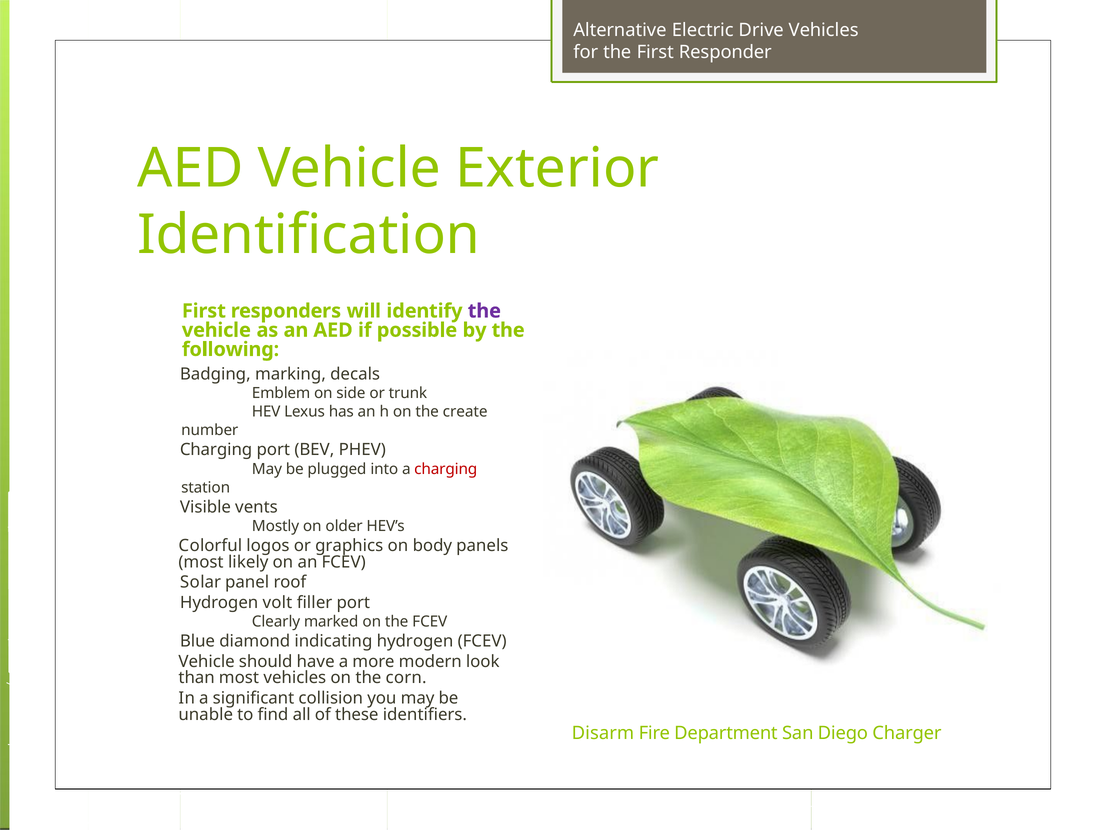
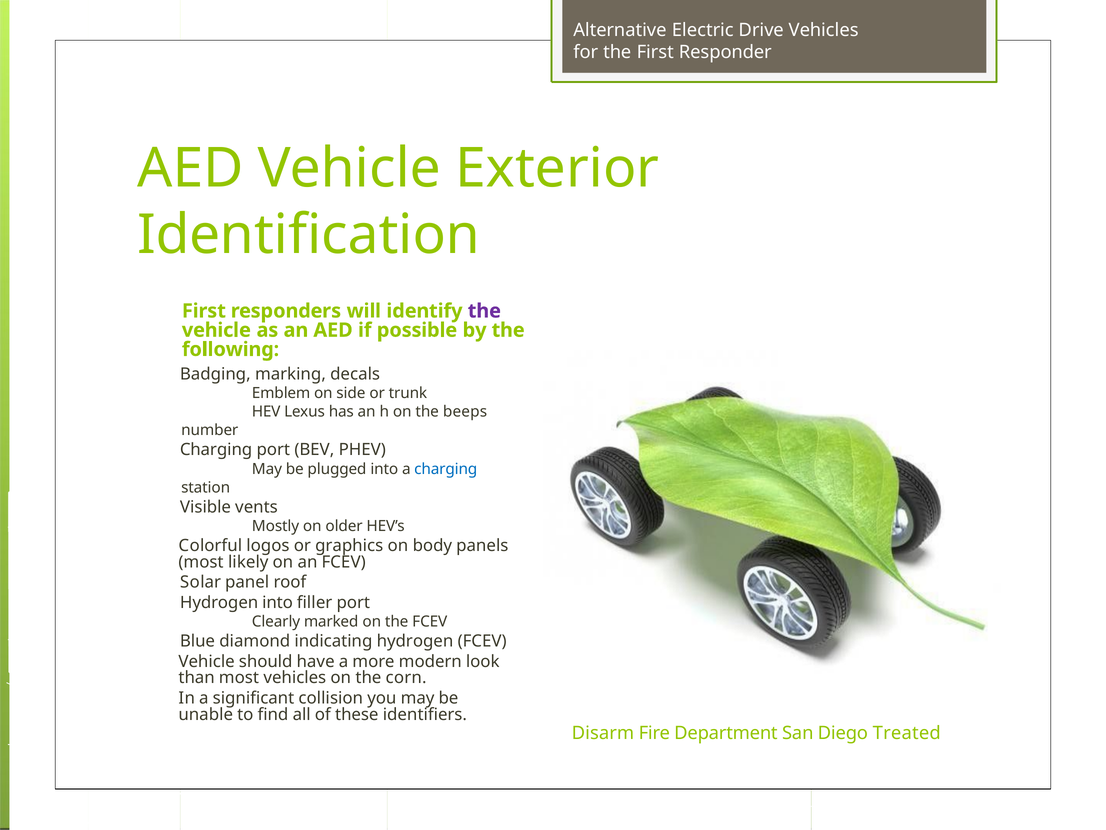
create: create -> beeps
charging at (446, 469) colour: red -> blue
Hydrogen volt: volt -> into
Charger: Charger -> Treated
